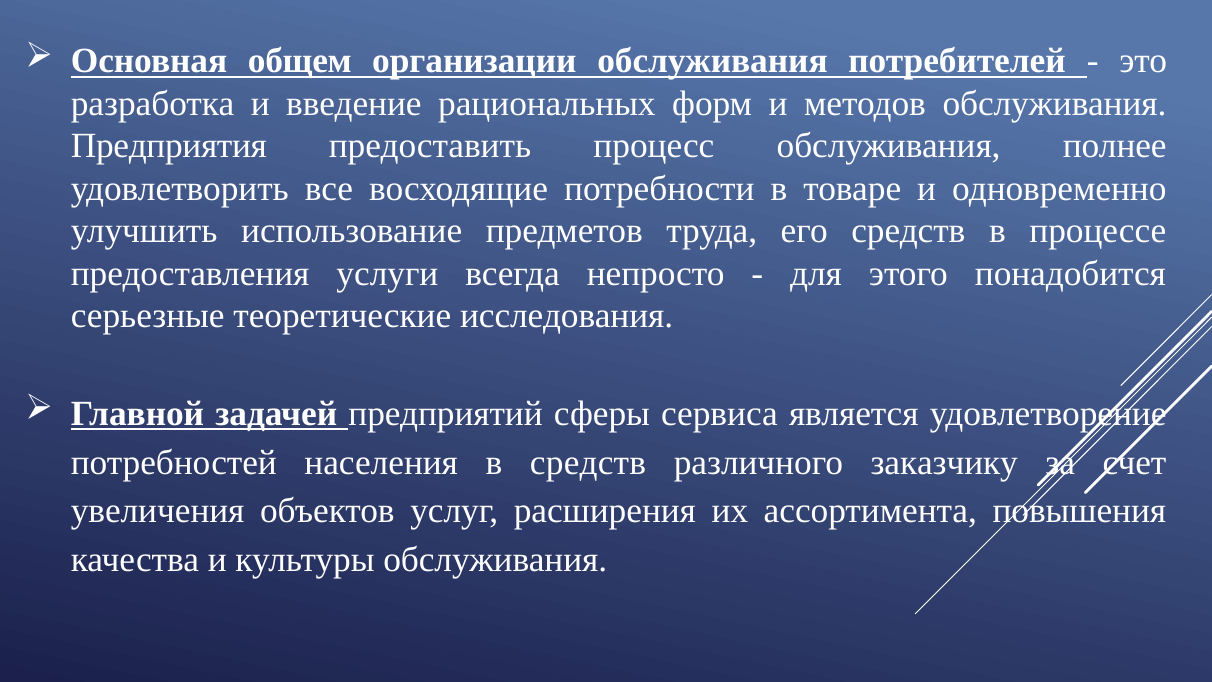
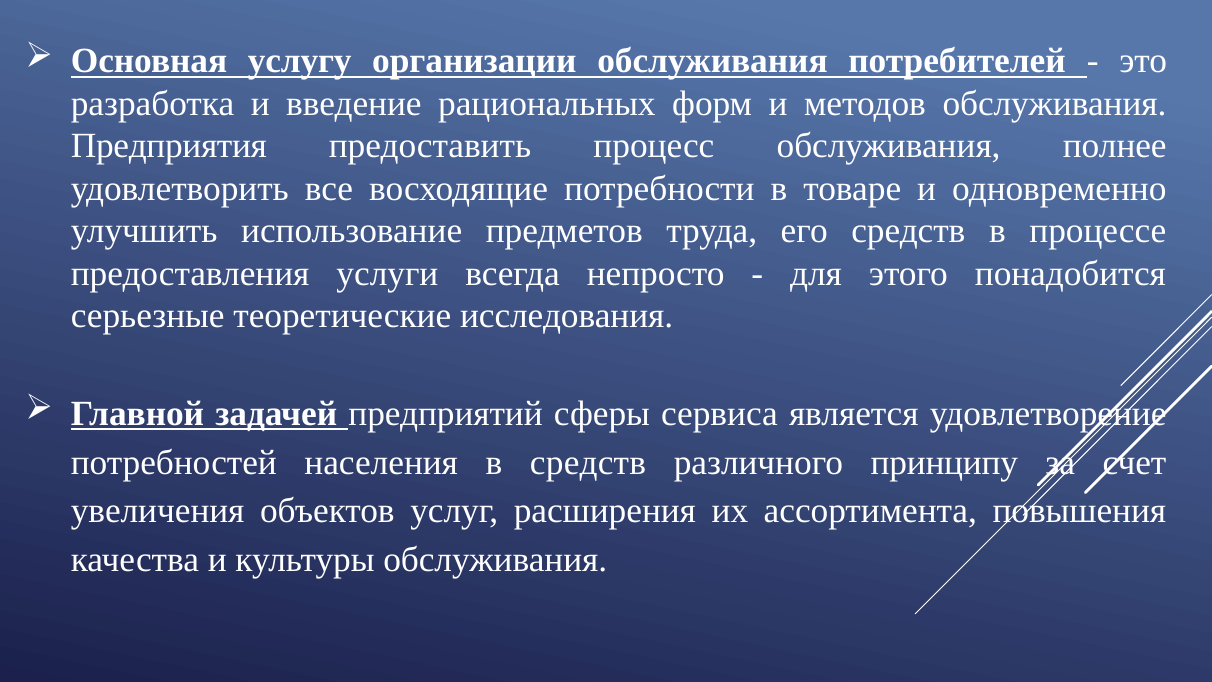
общем: общем -> услугу
заказчику: заказчику -> принципу
